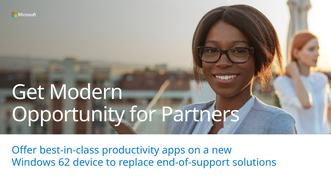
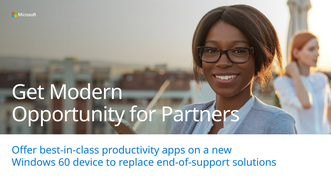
62: 62 -> 60
